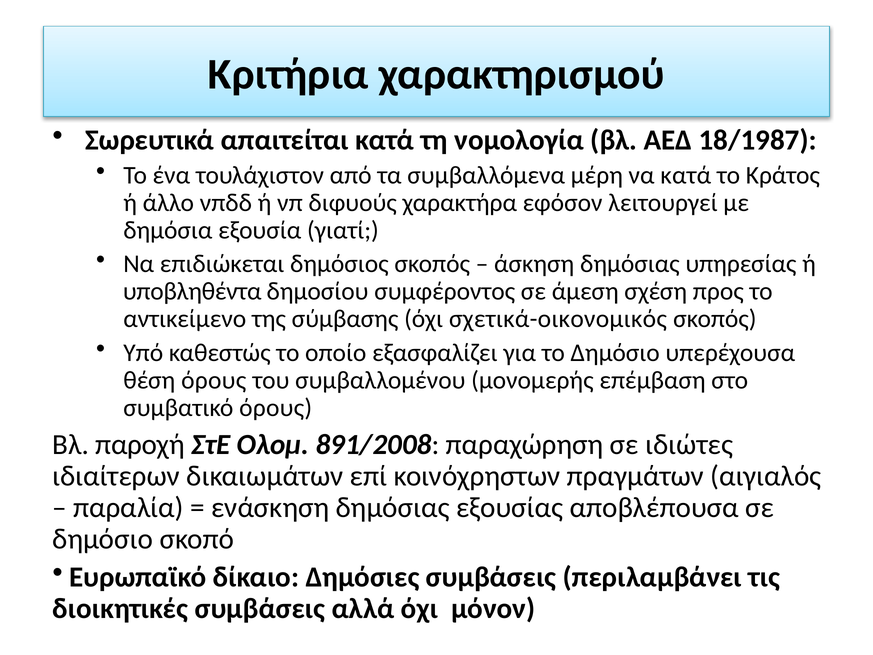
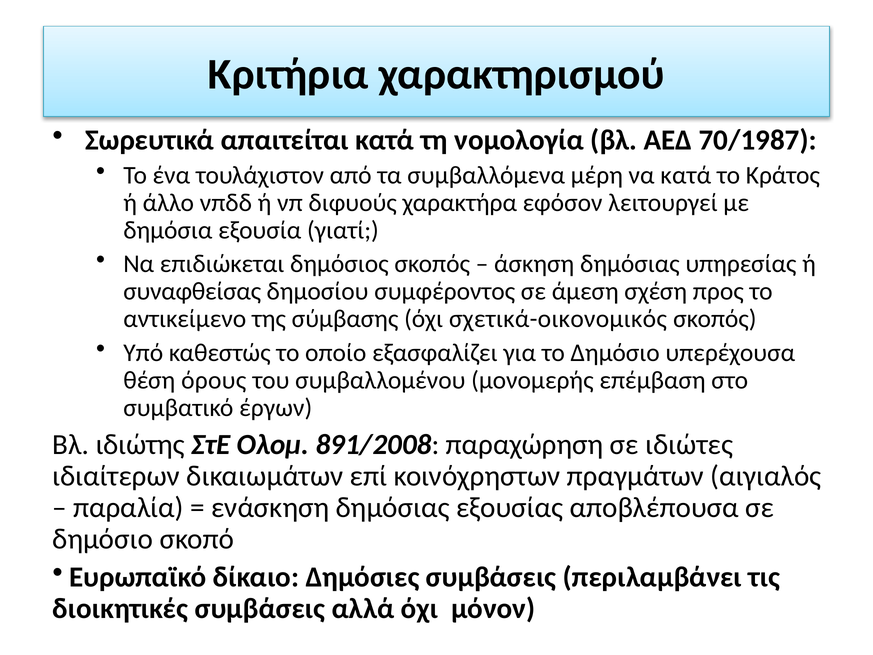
18/1987: 18/1987 -> 70/1987
υποβληθέντα: υποβληθέντα -> συναφθείσας
συμβατικό όρους: όρους -> έργων
παροχή: παροχή -> ιδιώτης
